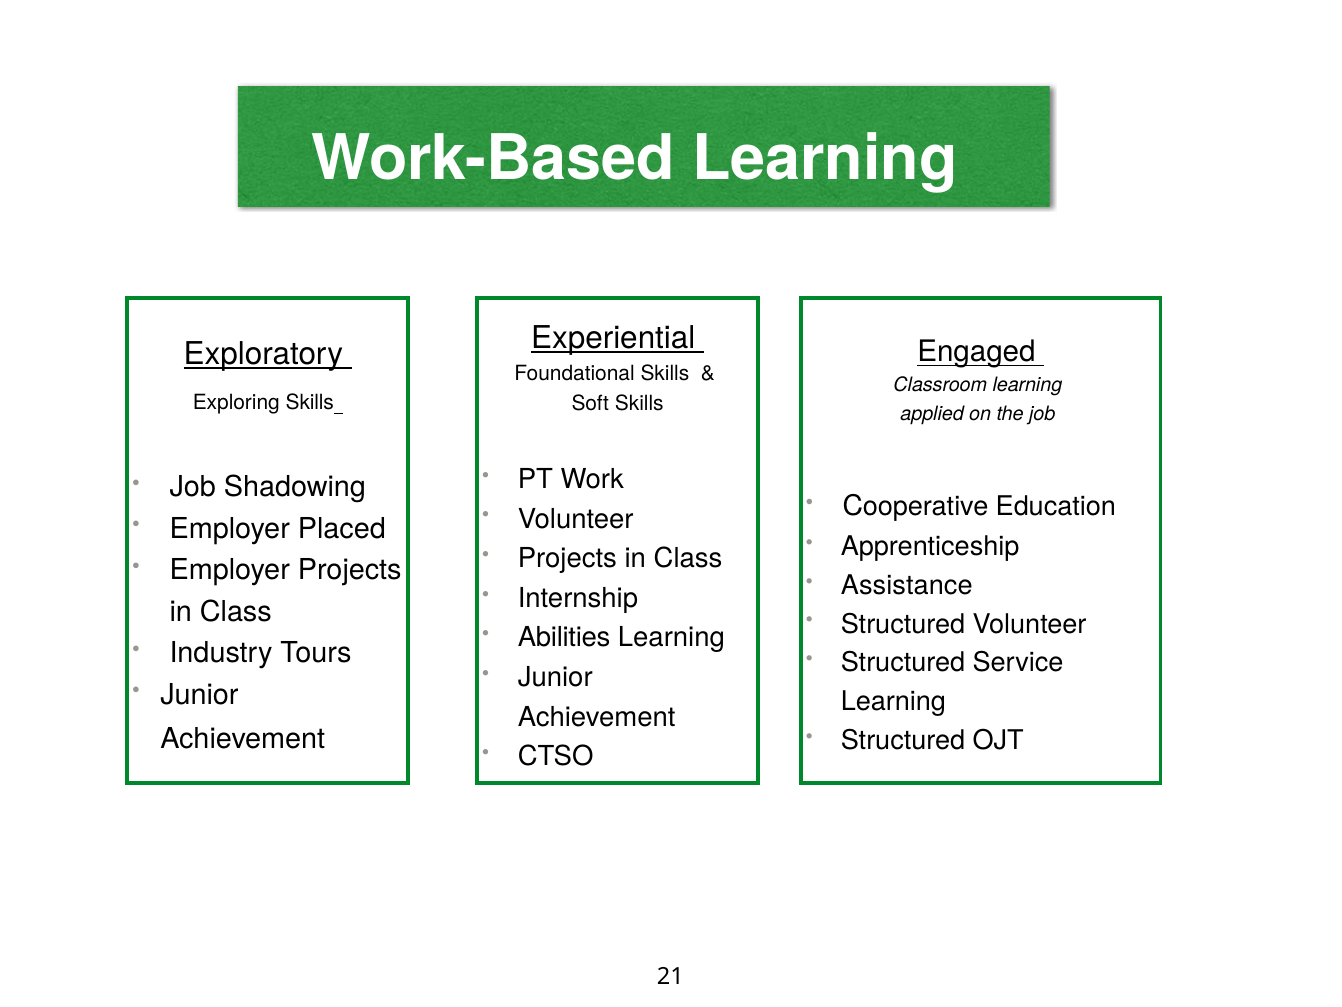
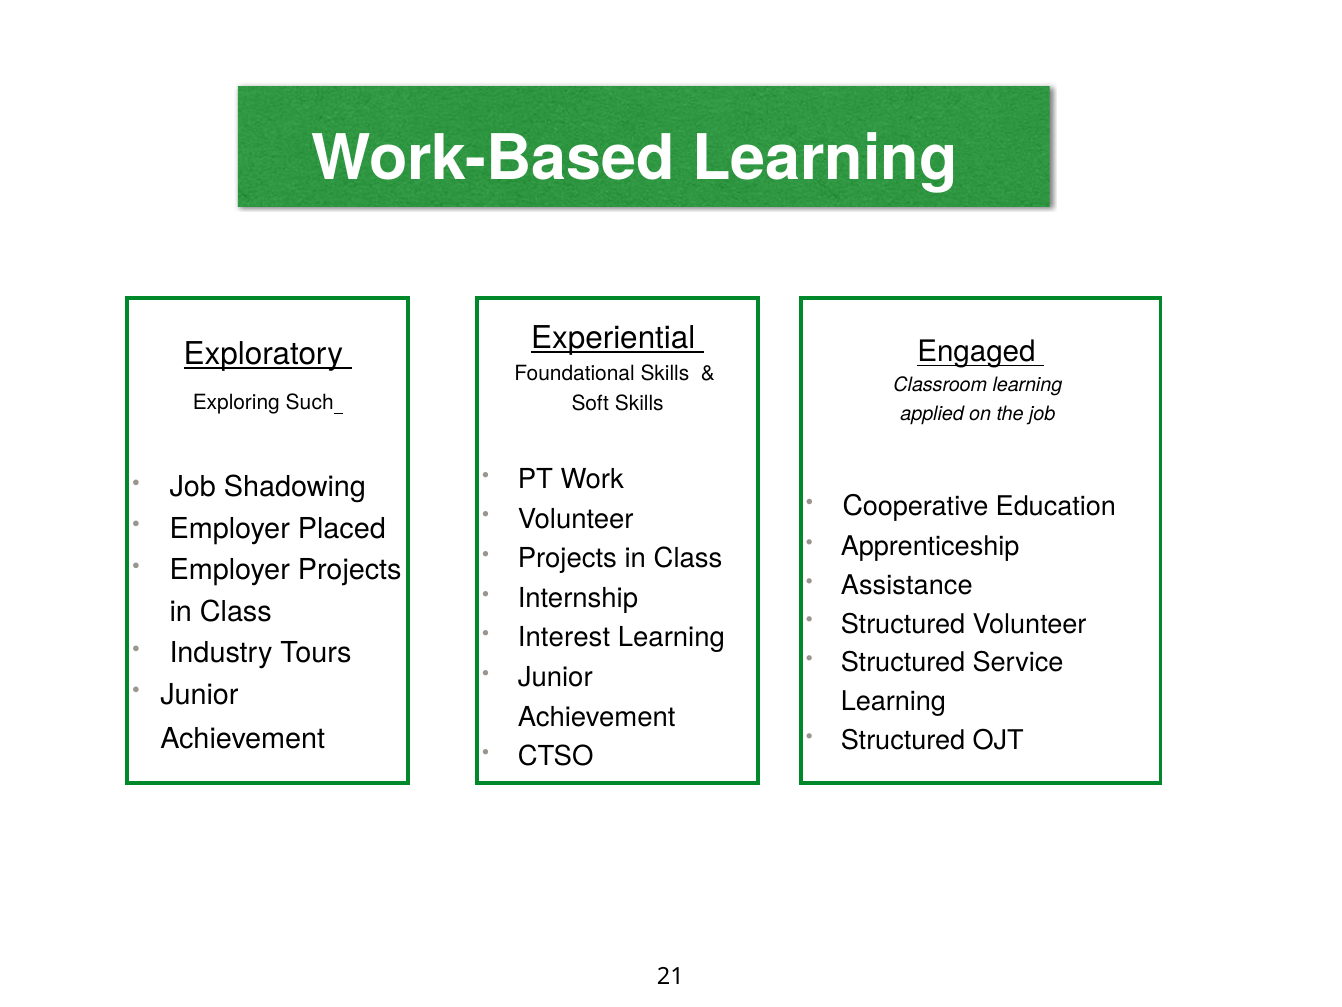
Exploring Skills: Skills -> Such
Abilities: Abilities -> Interest
